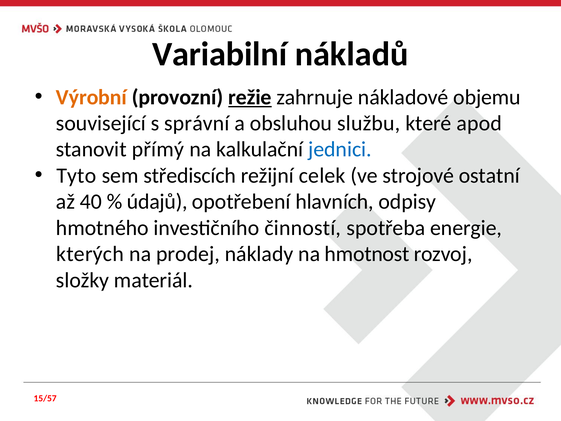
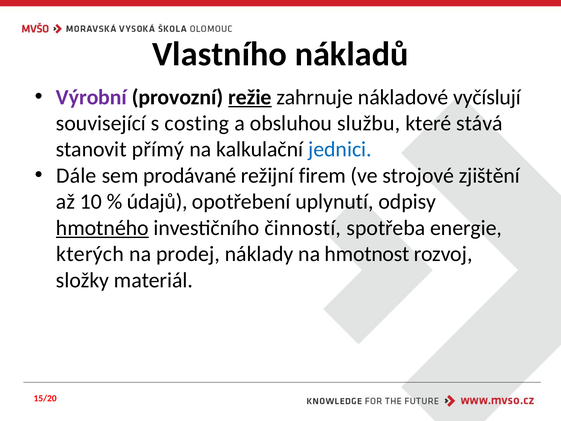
Variabilní: Variabilní -> Vlastního
Výrobní colour: orange -> purple
objemu: objemu -> vyčíslují
správní: správní -> costing
apod: apod -> stává
Tyto: Tyto -> Dále
střediscích: střediscích -> prodávané
celek: celek -> firem
ostatní: ostatní -> zjištění
40: 40 -> 10
hlavních: hlavních -> uplynutí
hmotného underline: none -> present
15/57: 15/57 -> 15/20
